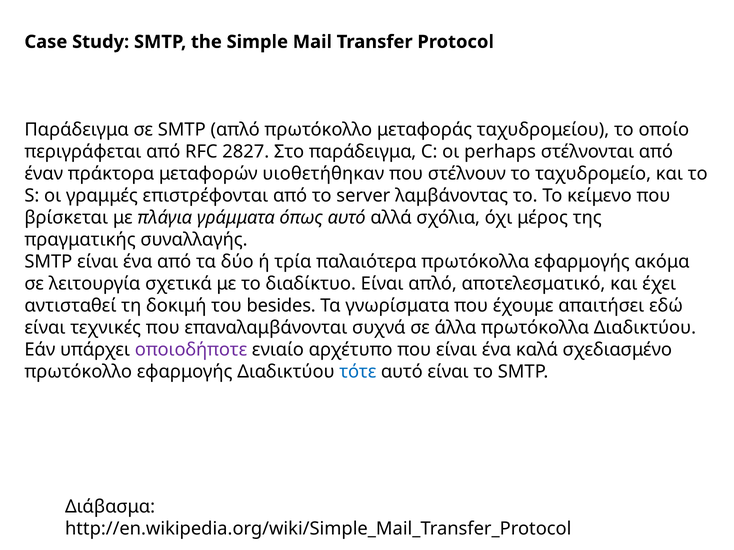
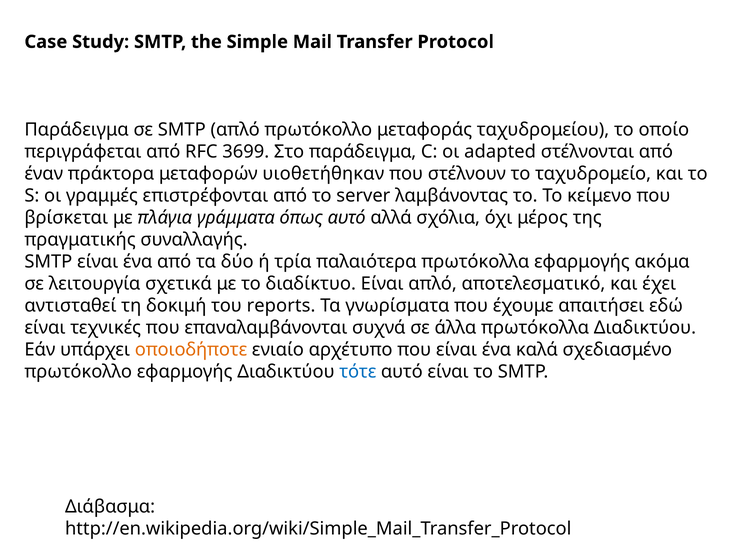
2827: 2827 -> 3699
perhaps: perhaps -> adapted
besides: besides -> reports
οποιοδήποτε colour: purple -> orange
